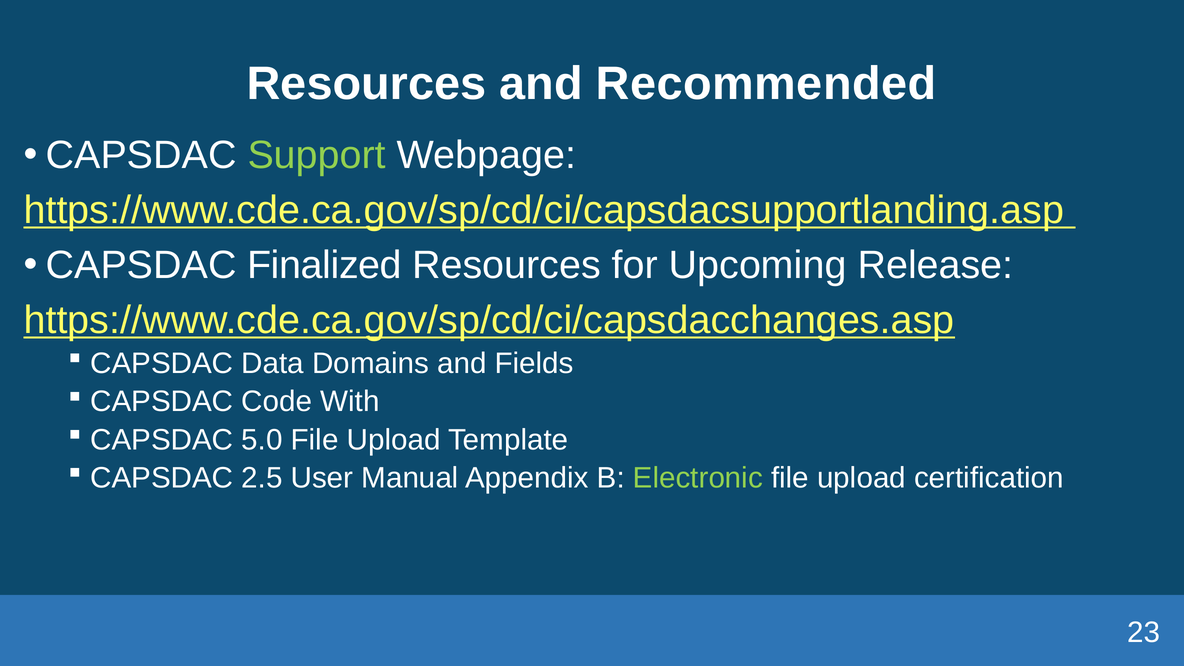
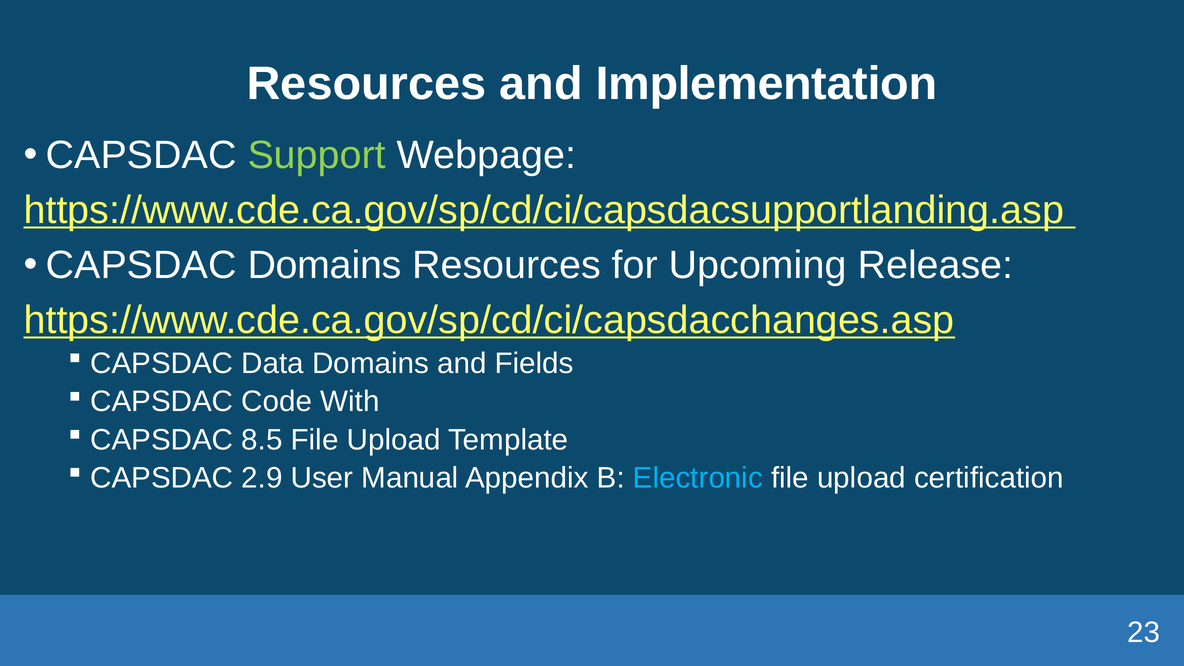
Recommended: Recommended -> Implementation
CAPSDAC Finalized: Finalized -> Domains
5.0: 5.0 -> 8.5
2.5: 2.5 -> 2.9
Electronic colour: light green -> light blue
